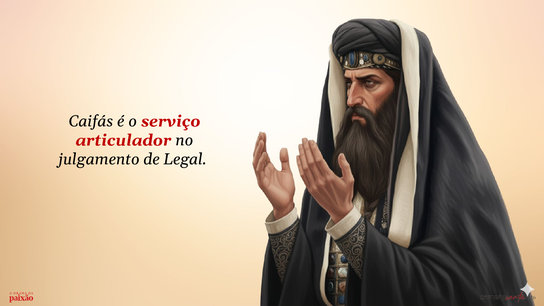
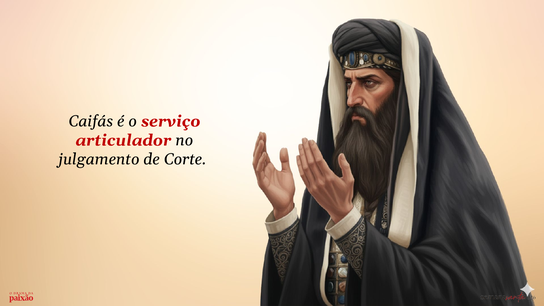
Legal: Legal -> Corte
